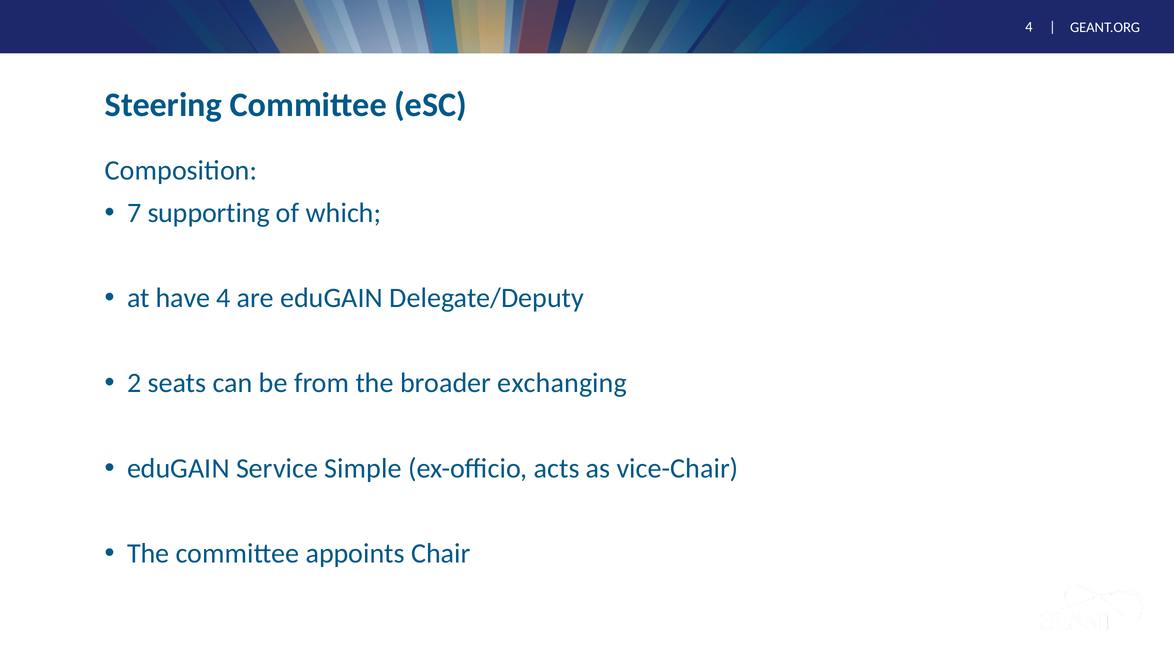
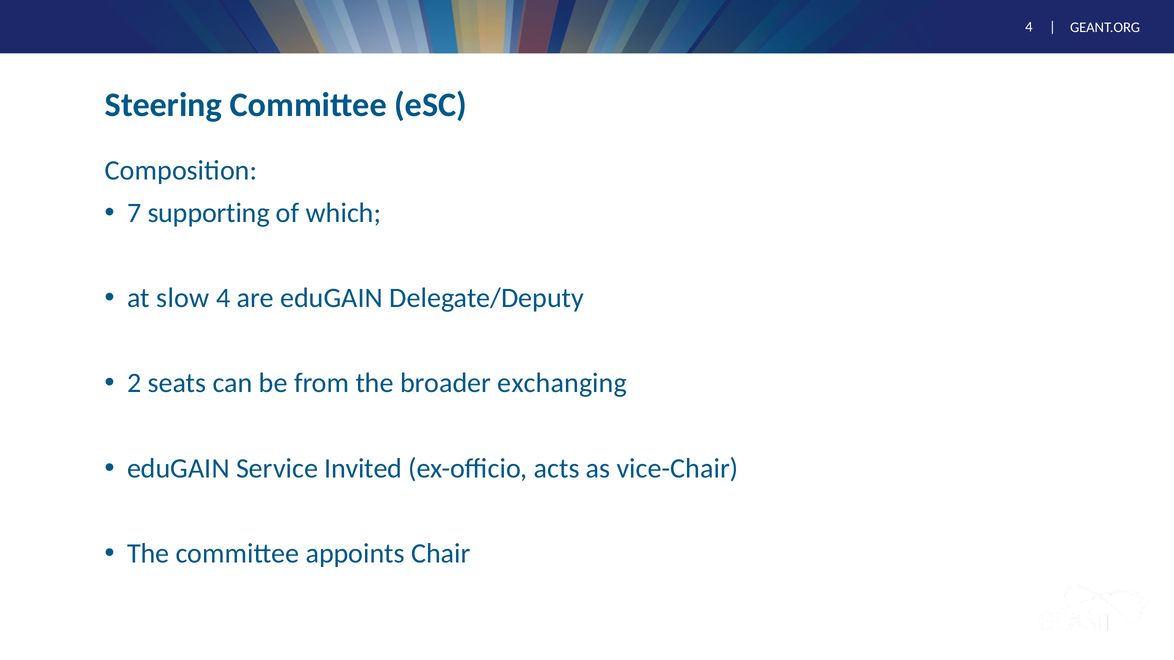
have: have -> slow
Simple: Simple -> Invited
